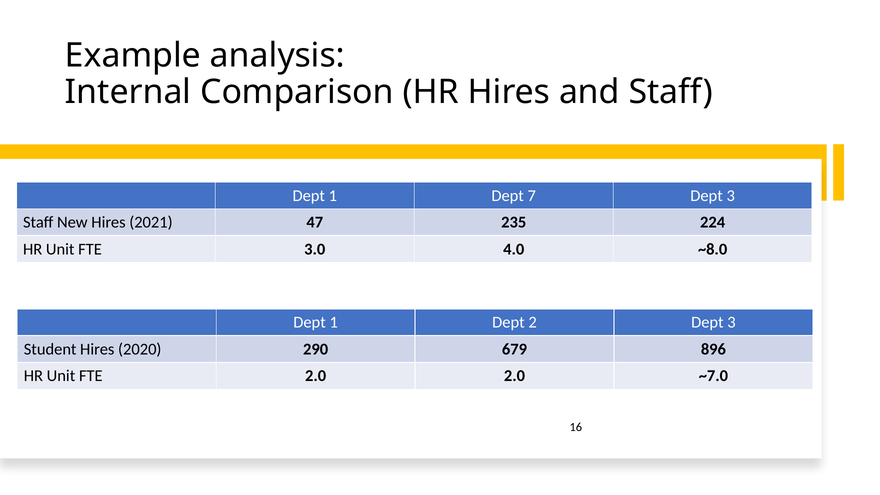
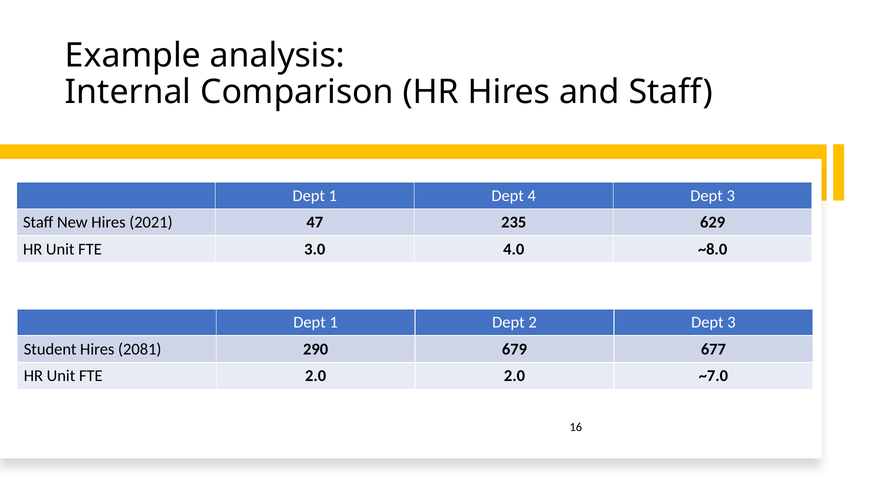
7: 7 -> 4
224: 224 -> 629
2020: 2020 -> 2081
896: 896 -> 677
